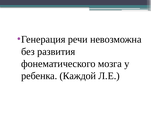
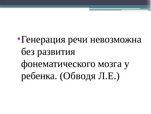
Каждой: Каждой -> Обводя
